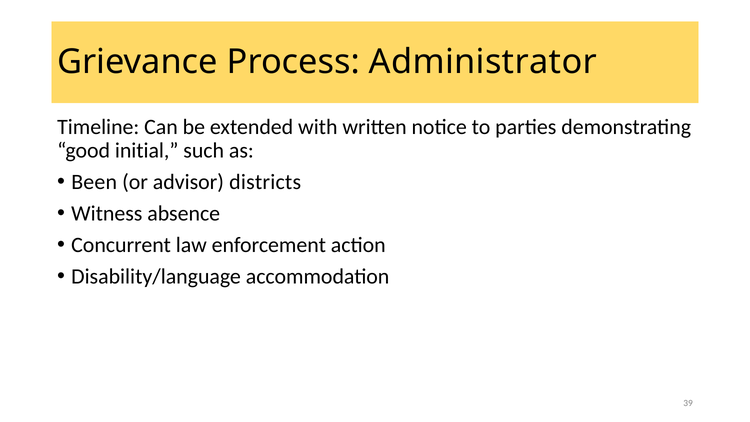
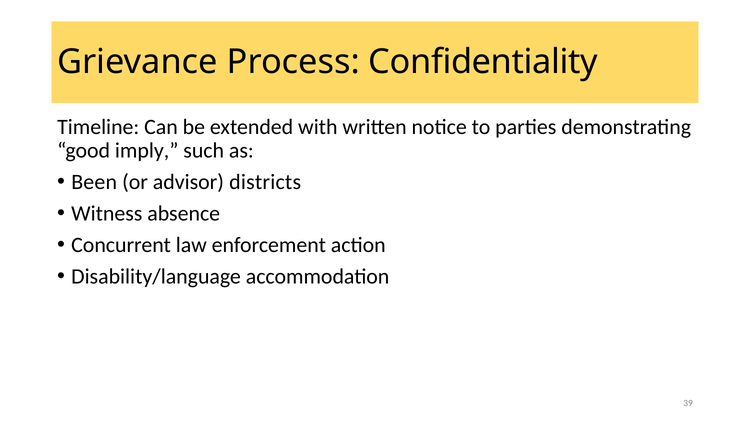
Administrator: Administrator -> Confidentiality
initial: initial -> imply
